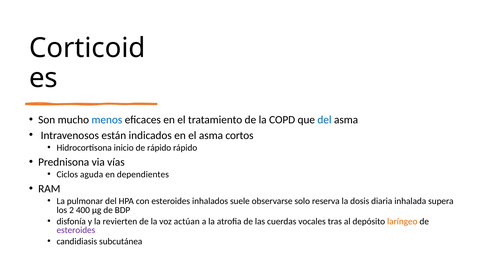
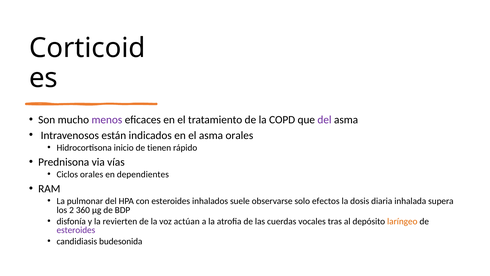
menos colour: blue -> purple
del at (325, 120) colour: blue -> purple
asma cortos: cortos -> orales
de rápido: rápido -> tienen
Ciclos aguda: aguda -> orales
reserva: reserva -> efectos
400: 400 -> 360
subcutánea: subcutánea -> budesonida
